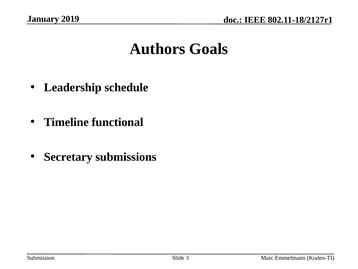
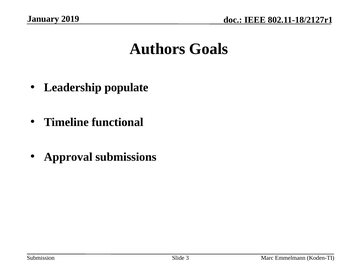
schedule: schedule -> populate
Secretary: Secretary -> Approval
